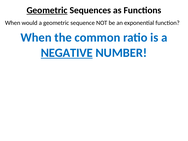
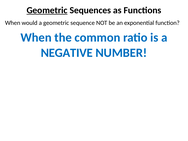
NEGATIVE underline: present -> none
